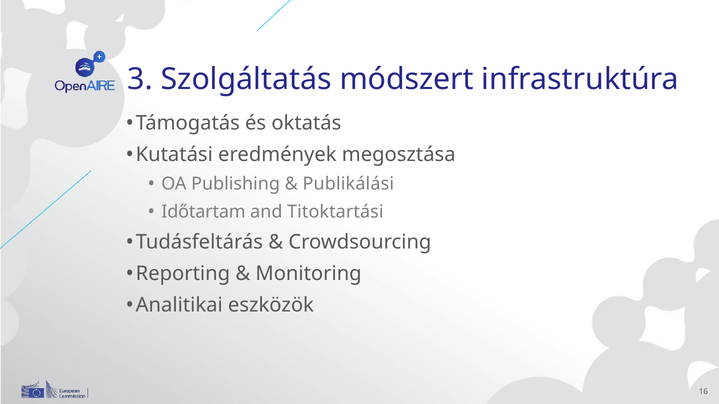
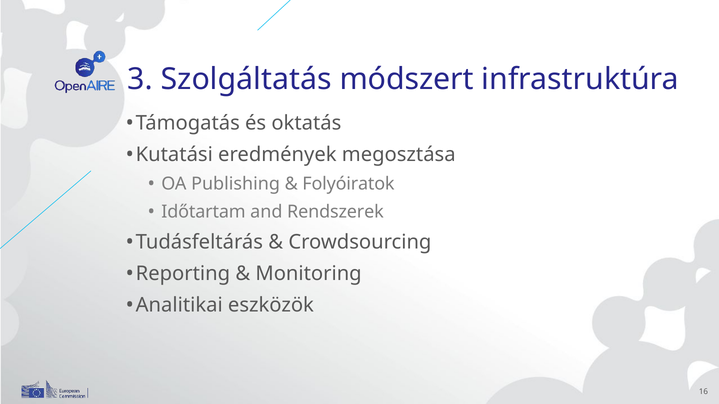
Publikálási: Publikálási -> Folyóiratok
Titoktartási: Titoktartási -> Rendszerek
